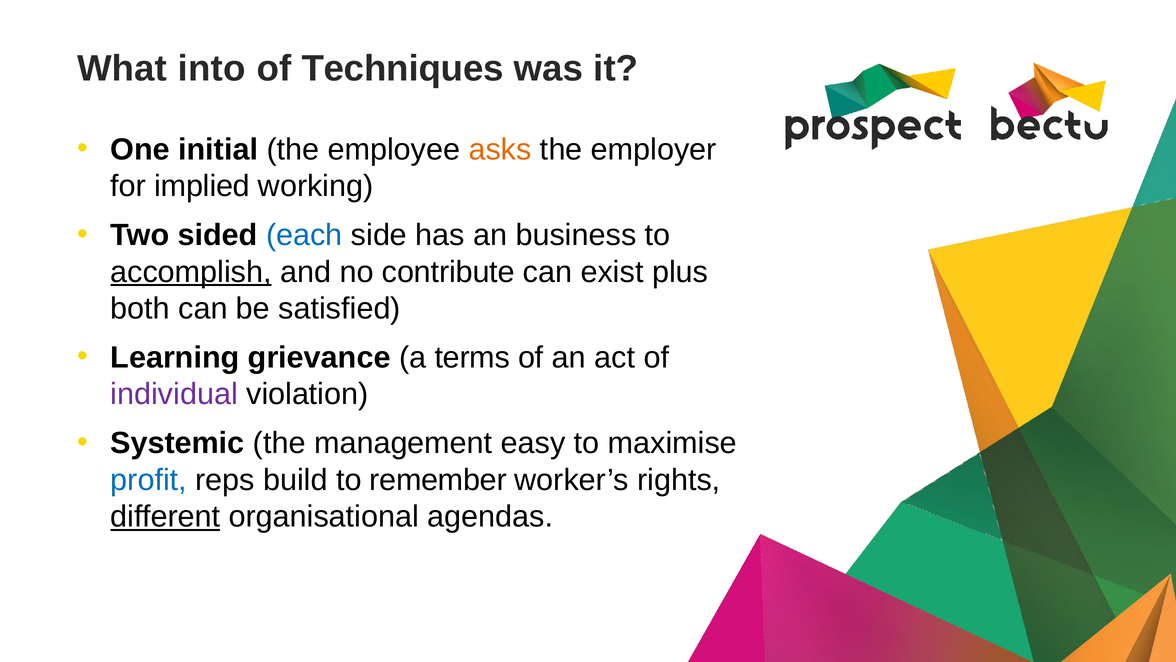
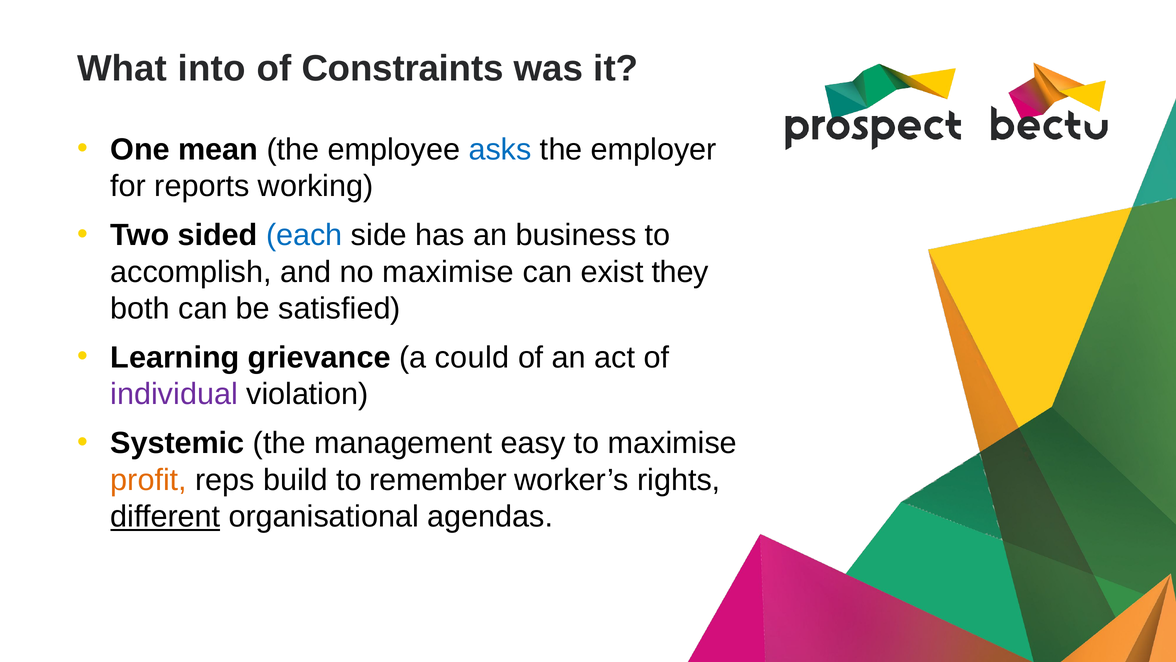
Techniques: Techniques -> Constraints
initial: initial -> mean
asks colour: orange -> blue
implied: implied -> reports
accomplish underline: present -> none
no contribute: contribute -> maximise
plus: plus -> they
terms: terms -> could
profit colour: blue -> orange
